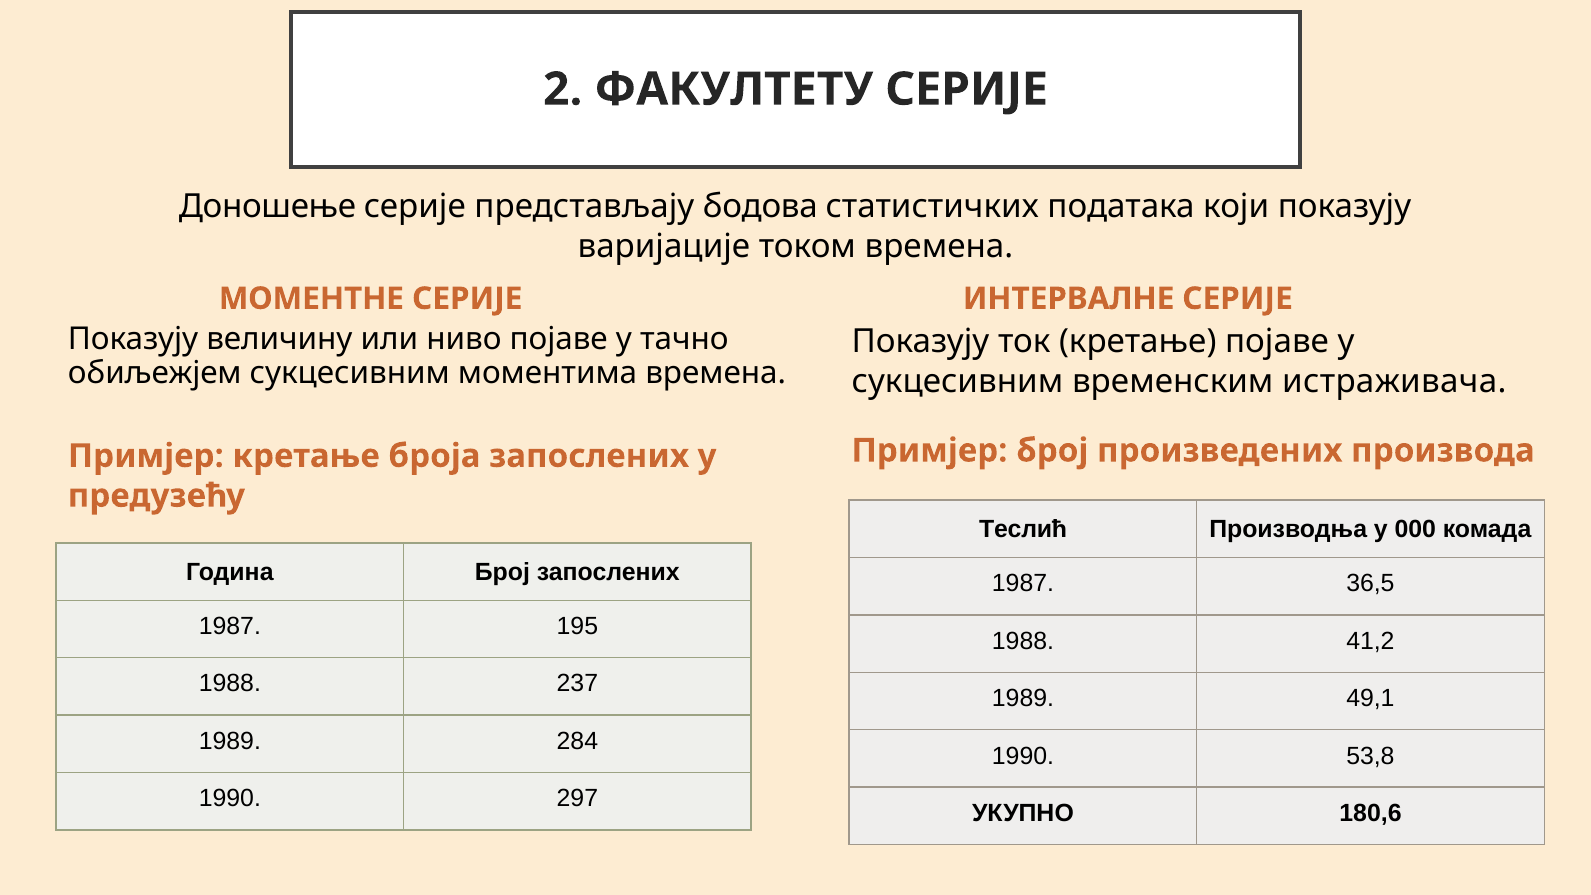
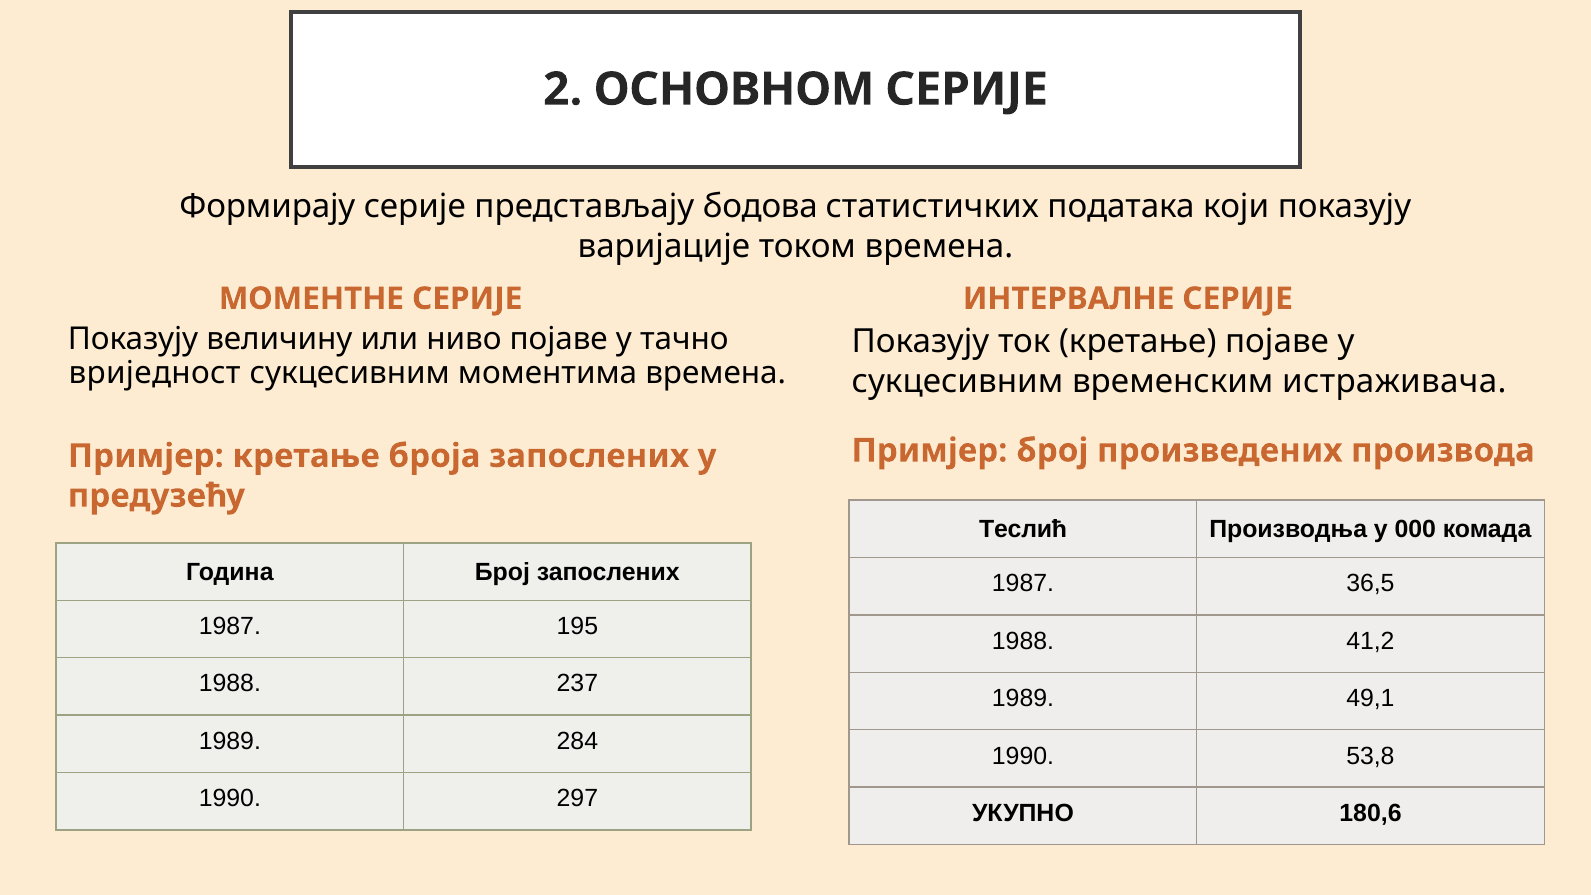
ФАКУЛТЕТУ: ФАКУЛТЕТУ -> ОСНОВНОМ
Доношење: Доношење -> Формирају
обиљежјем: обиљежјем -> вриједност
